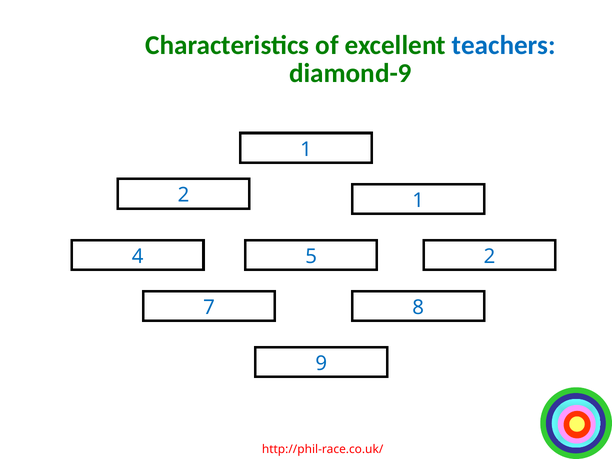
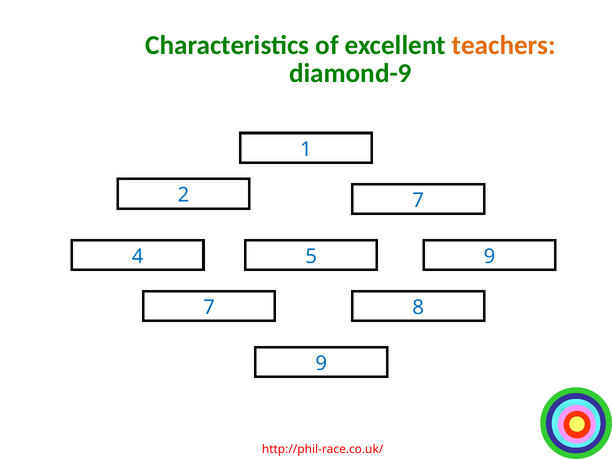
teachers colour: blue -> orange
2 1: 1 -> 7
5 2: 2 -> 9
